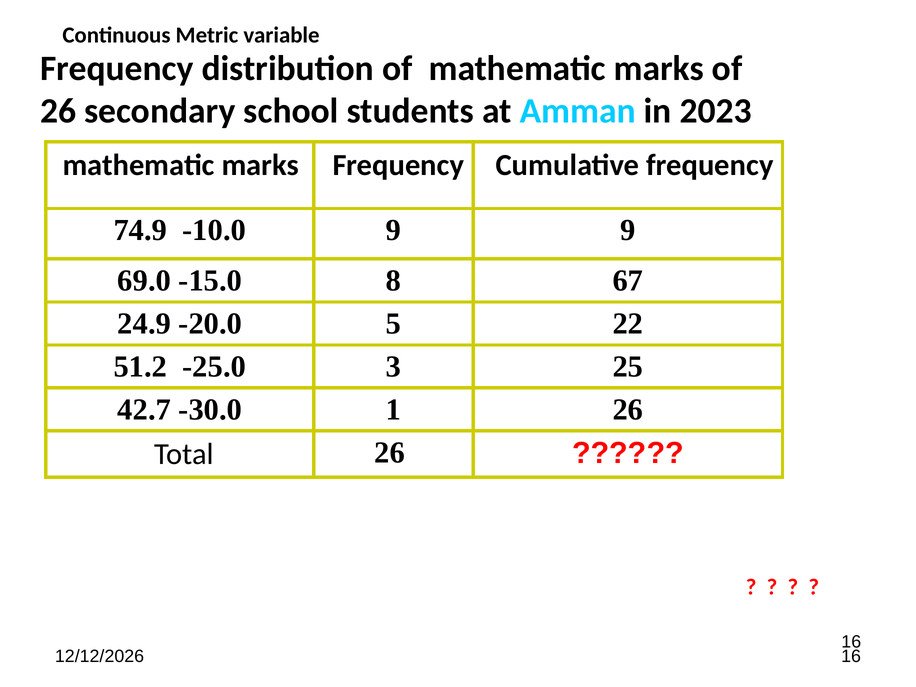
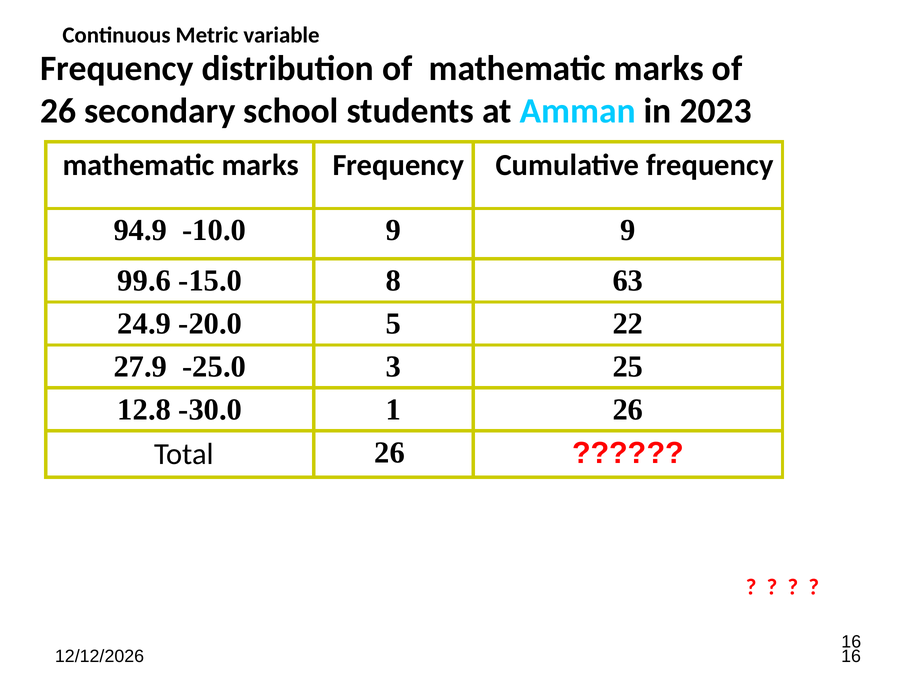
74.9: 74.9 -> 94.9
69.0: 69.0 -> 99.6
67: 67 -> 63
51.2: 51.2 -> 27.9
42.7: 42.7 -> 12.8
